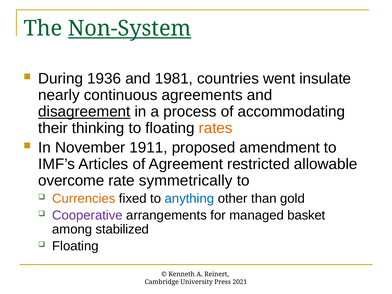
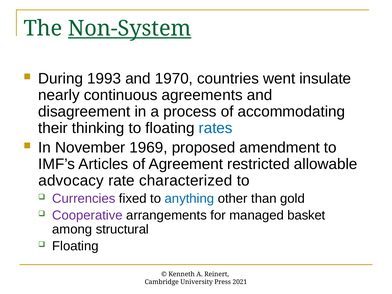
1936: 1936 -> 1993
1981: 1981 -> 1970
disagreement underline: present -> none
rates colour: orange -> blue
1911: 1911 -> 1969
overcome: overcome -> advocacy
symmetrically: symmetrically -> characterized
Currencies colour: orange -> purple
stabilized: stabilized -> structural
